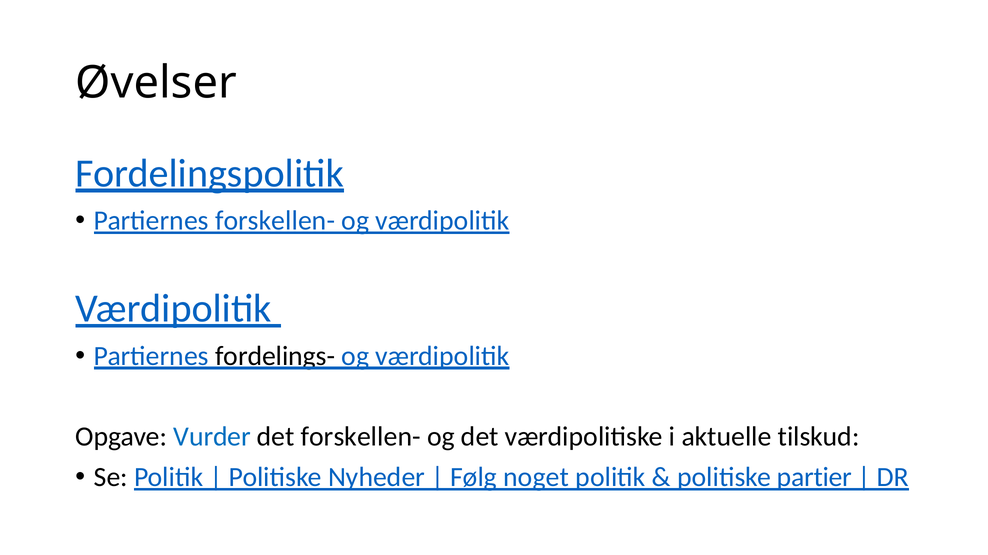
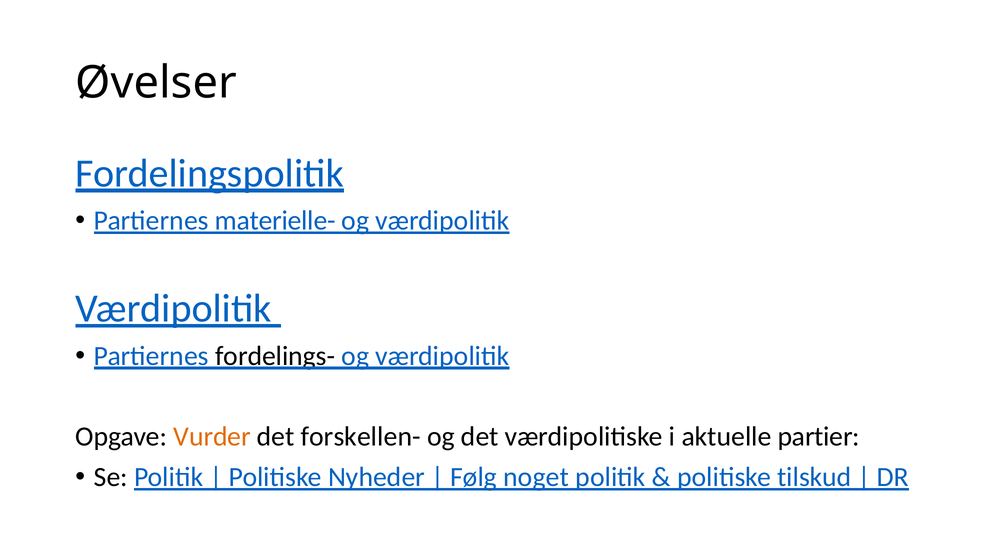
Partiernes forskellen-: forskellen- -> materielle-
Vurder colour: blue -> orange
tilskud: tilskud -> partier
partier: partier -> tilskud
